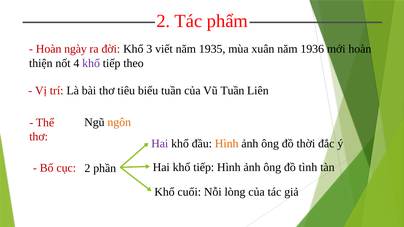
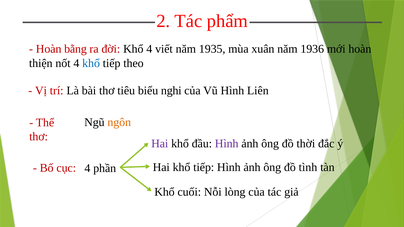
ngày: ngày -> bằng
Khổ 3: 3 -> 4
khổ at (91, 63) colour: purple -> blue
biểu tuần: tuần -> nghi
Vũ Tuần: Tuần -> Hình
Hình at (227, 144) colour: orange -> purple
cục 2: 2 -> 4
